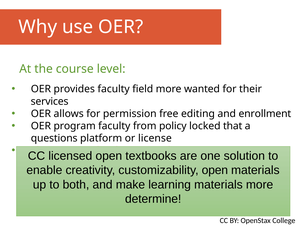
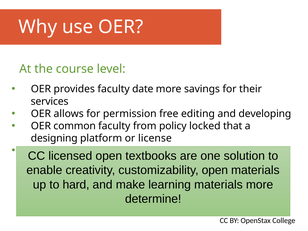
field: field -> date
wanted: wanted -> savings
enrollment: enrollment -> developing
program: program -> common
questions: questions -> designing
both: both -> hard
